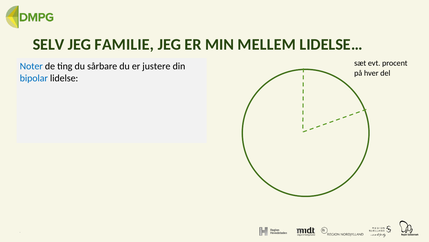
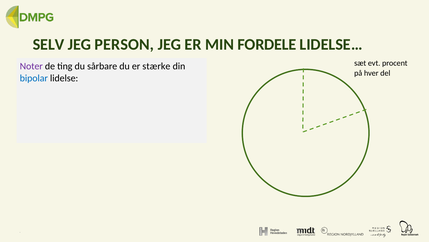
FAMILIE: FAMILIE -> PERSON
MELLEM: MELLEM -> FORDELE
Noter colour: blue -> purple
justere: justere -> stærke
